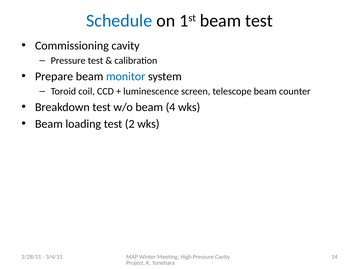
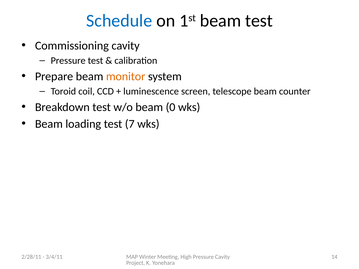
monitor colour: blue -> orange
4: 4 -> 0
2: 2 -> 7
